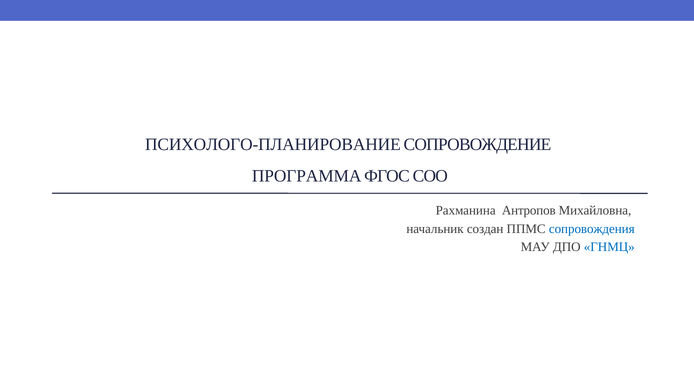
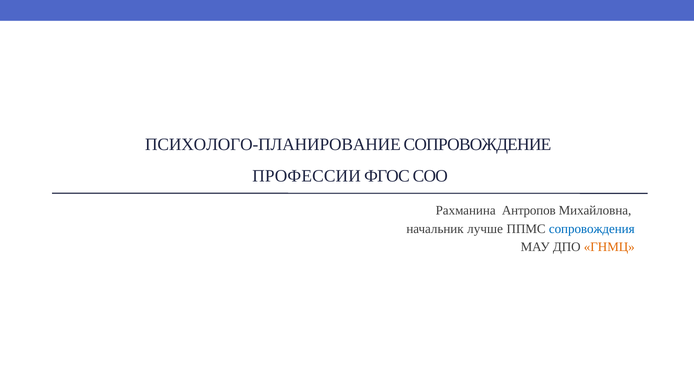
ПРОГРАММА: ПРОГРАММА -> ПРОФЕССИИ
создан: создан -> лучше
ГНМЦ colour: blue -> orange
